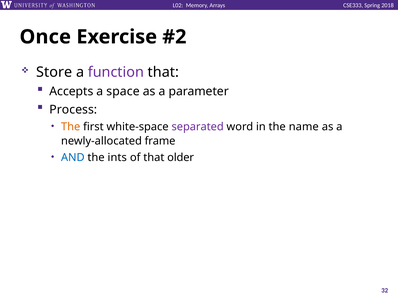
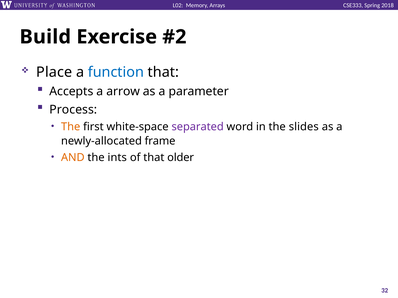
Once: Once -> Build
Store: Store -> Place
function colour: purple -> blue
space: space -> arrow
name: name -> slides
AND colour: blue -> orange
